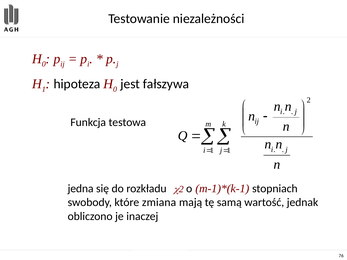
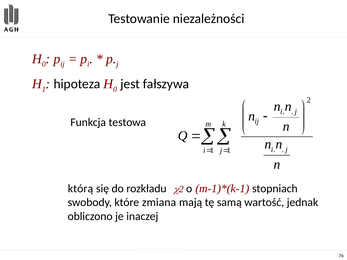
jedna: jedna -> którą
